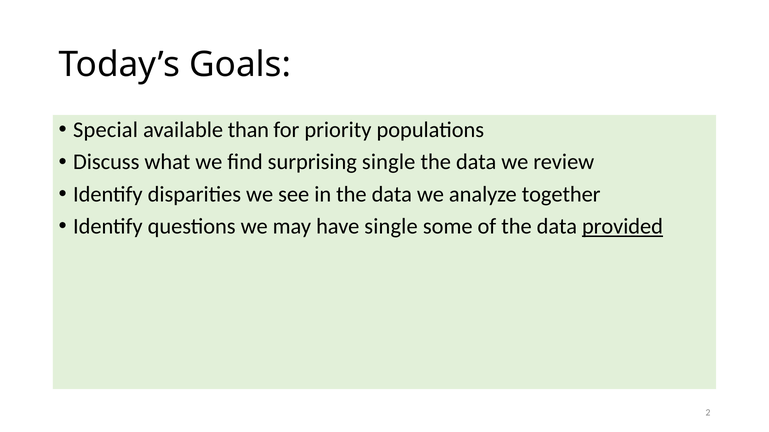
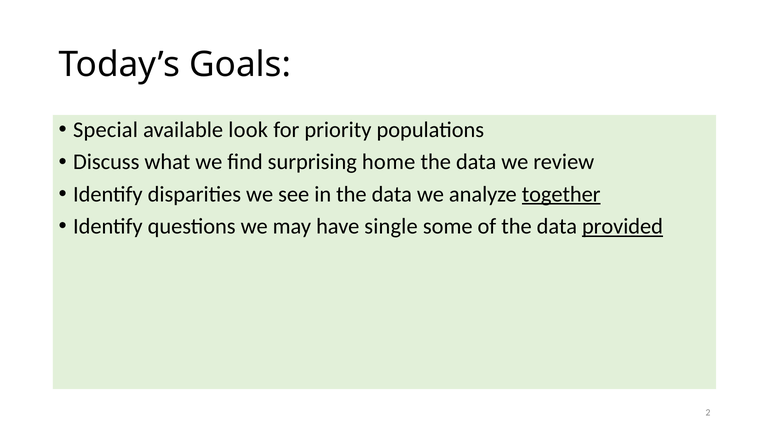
than: than -> look
surprising single: single -> home
together underline: none -> present
